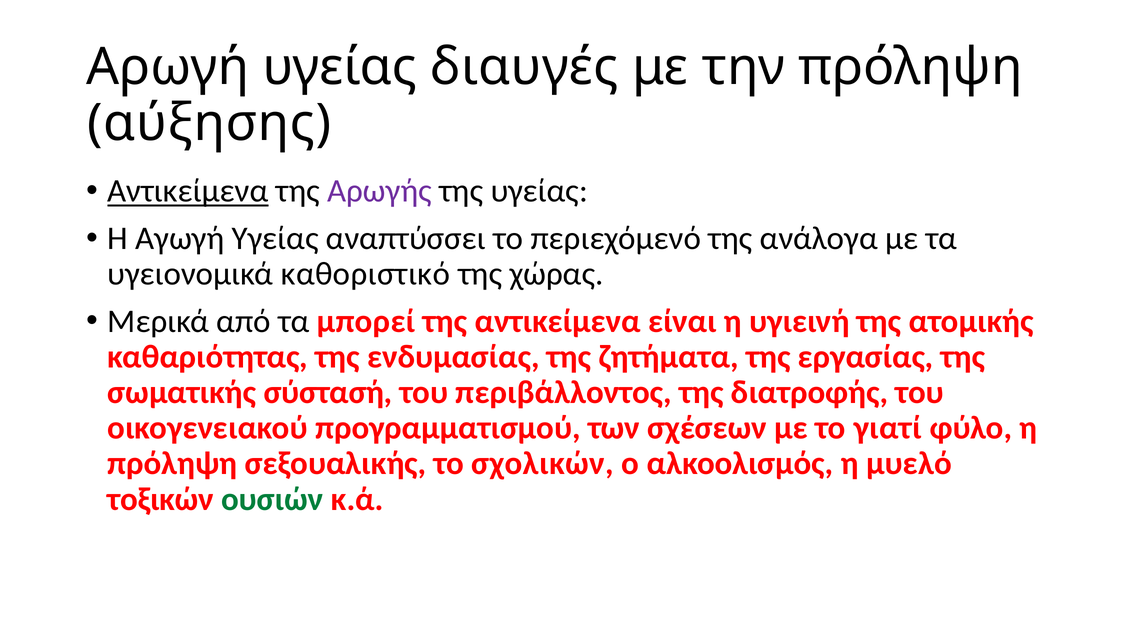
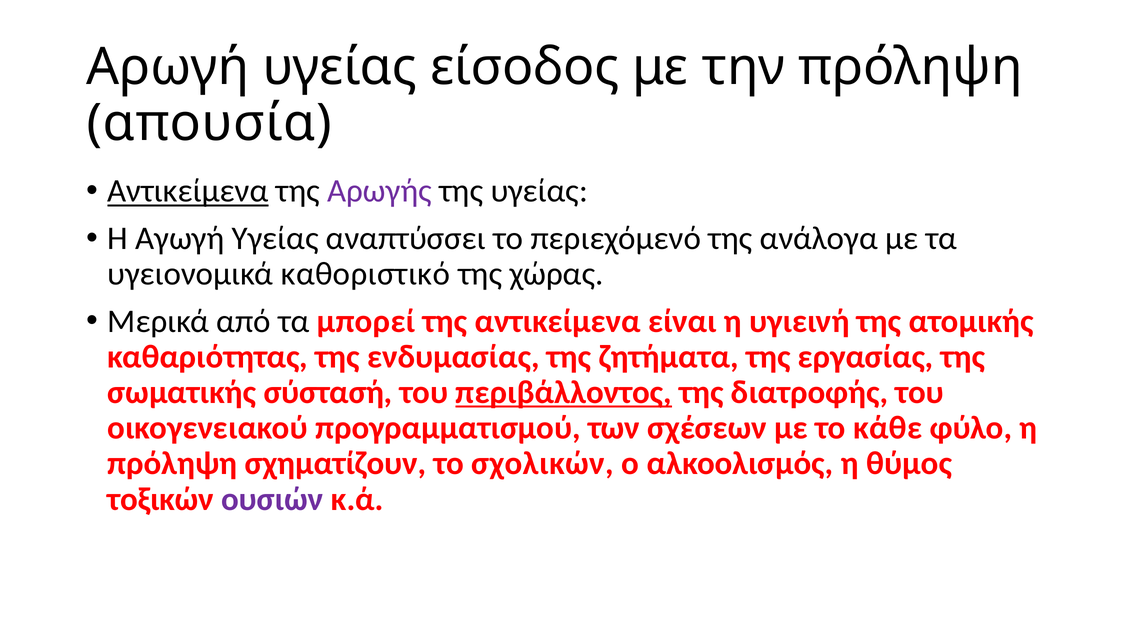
διαυγές: διαυγές -> είσοδος
αύξησης: αύξησης -> απουσία
περιβάλλοντος underline: none -> present
γιατί: γιατί -> κάθε
σεξουαλικής: σεξουαλικής -> σχηματίζουν
μυελό: μυελό -> θύμος
ουσιών colour: green -> purple
